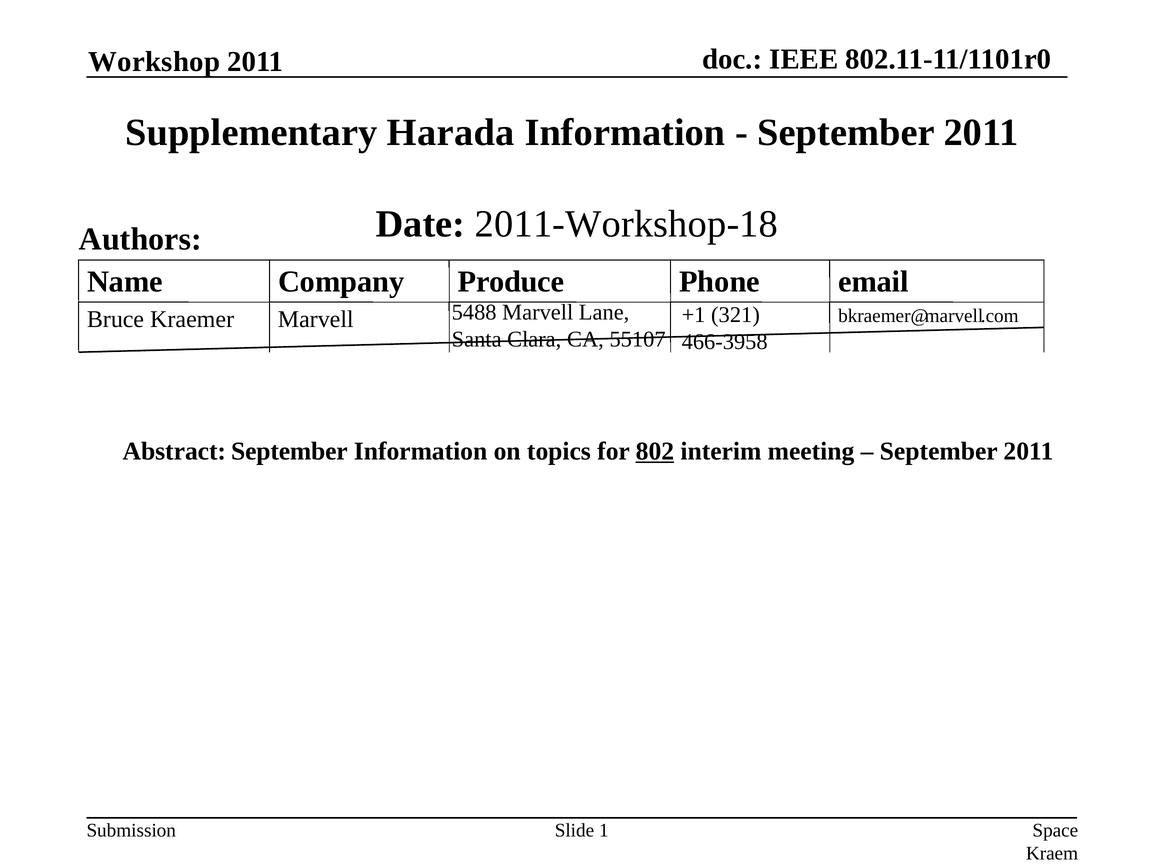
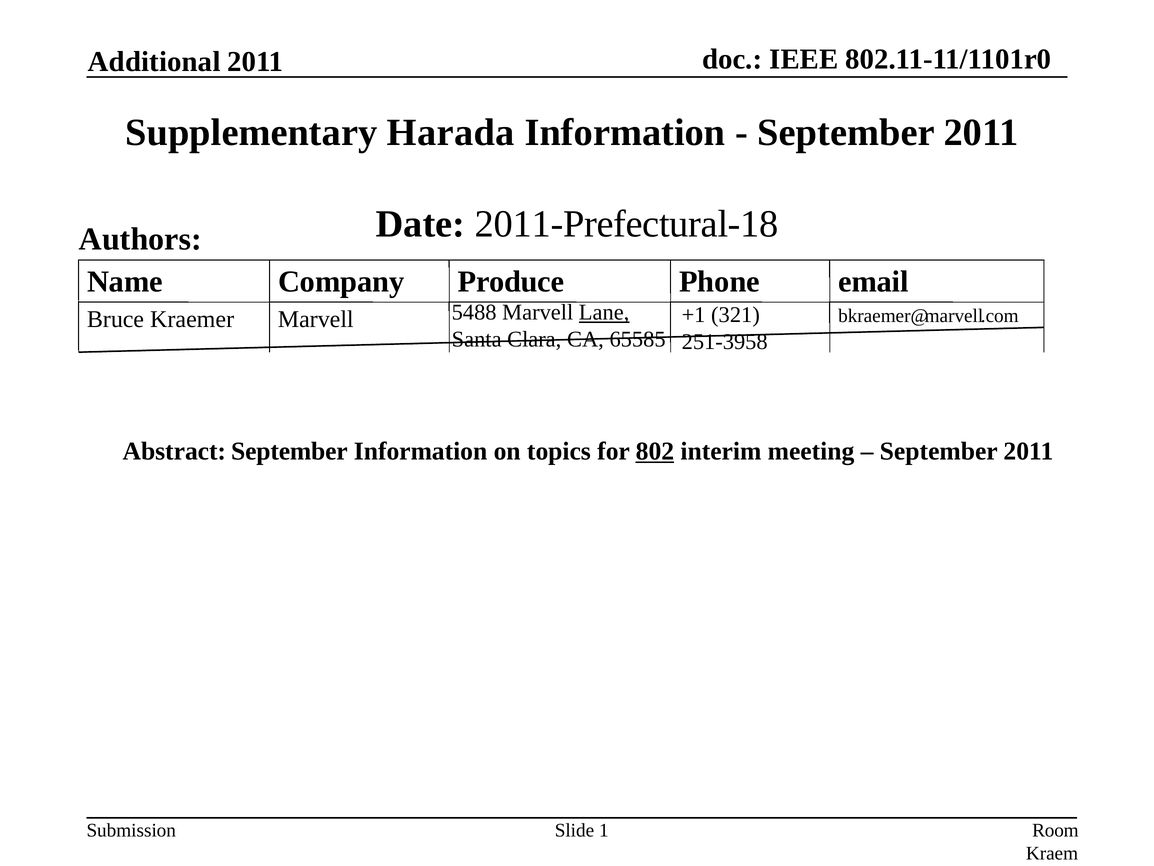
Workshop: Workshop -> Additional
2011-Workshop-18: 2011-Workshop-18 -> 2011-Prefectural-18
Lane underline: none -> present
55107: 55107 -> 65585
466-3958: 466-3958 -> 251-3958
Space: Space -> Room
